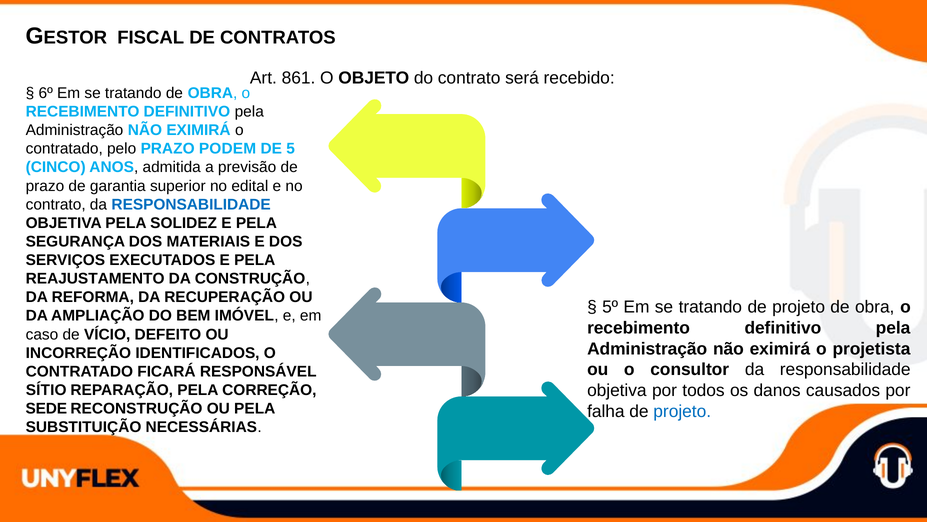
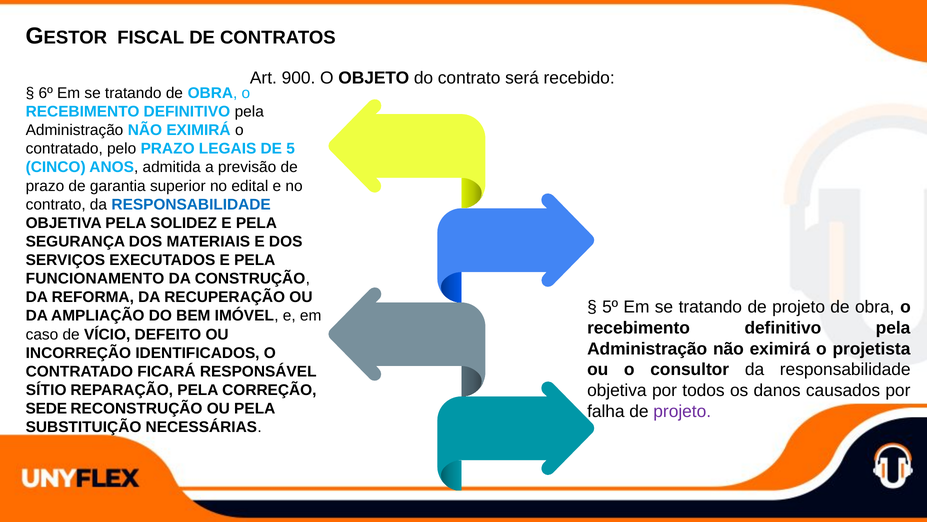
861: 861 -> 900
PODEM: PODEM -> LEGAIS
REAJUSTAMENTO: REAJUSTAMENTO -> FUNCIONAMENTO
projeto at (682, 411) colour: blue -> purple
